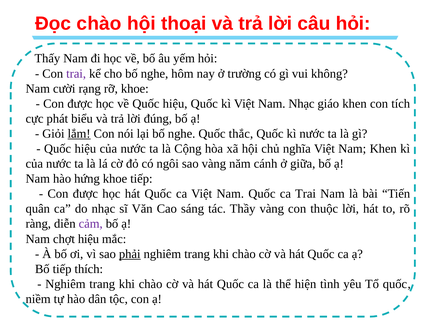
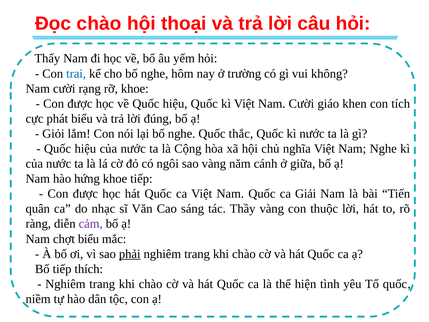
trai at (76, 74) colour: purple -> blue
Việt Nam Nhạc: Nhạc -> Cười
lắm underline: present -> none
Nam Khen: Khen -> Nghe
ca Trai: Trai -> Giải
chợt hiệu: hiệu -> biểu
